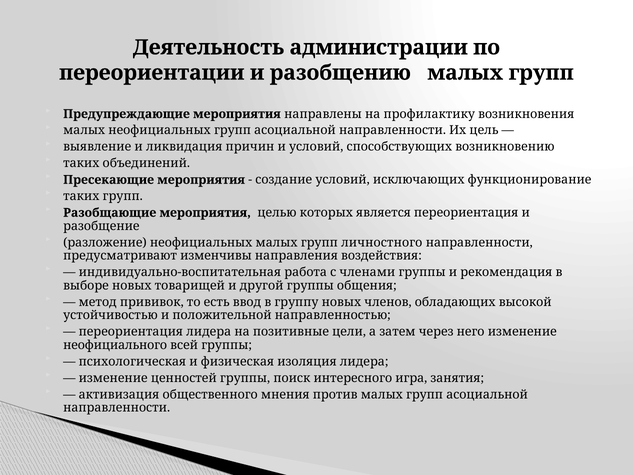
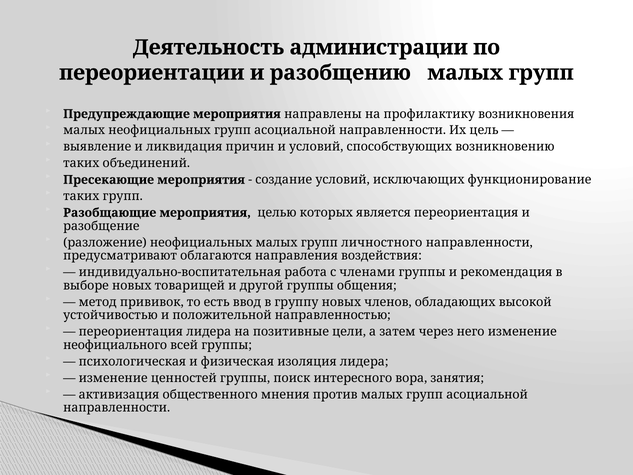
изменчивы: изменчивы -> облагаются
игра: игра -> вора
